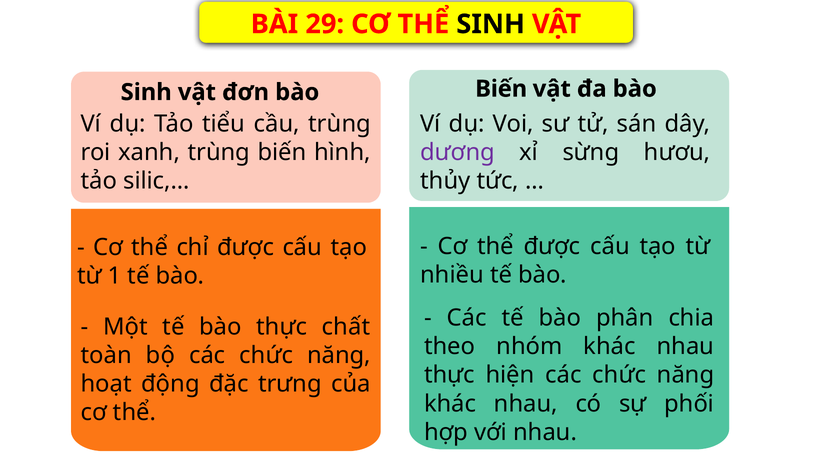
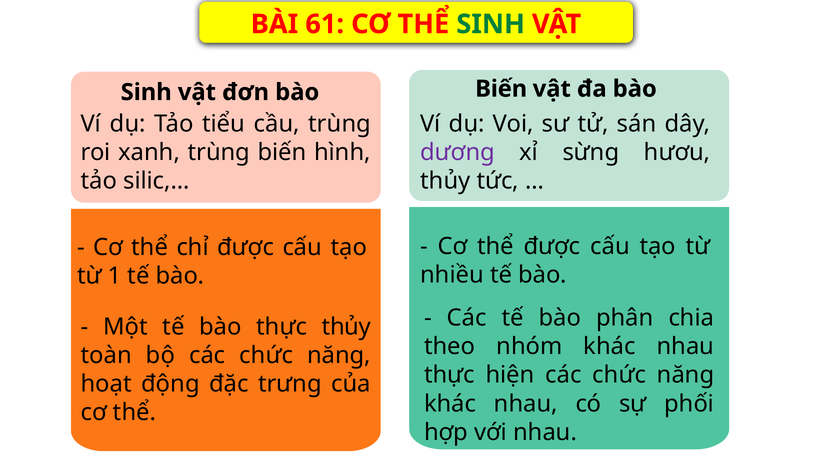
29: 29 -> 61
SINH at (491, 24) colour: black -> green
thực chất: chất -> thủy
